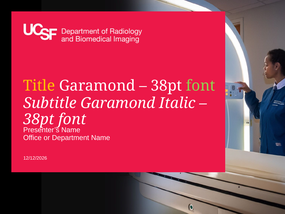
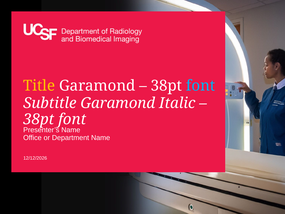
font at (201, 86) colour: light green -> light blue
